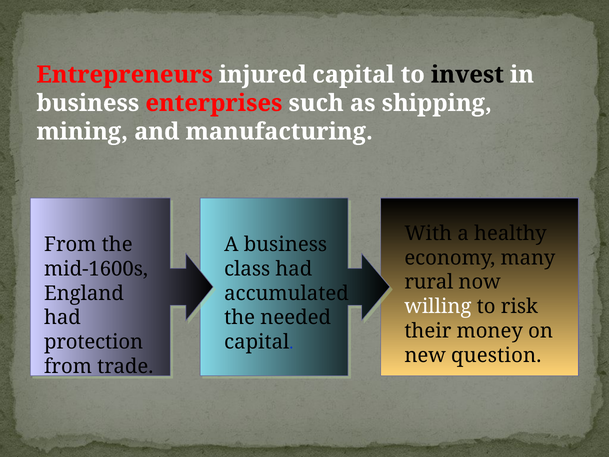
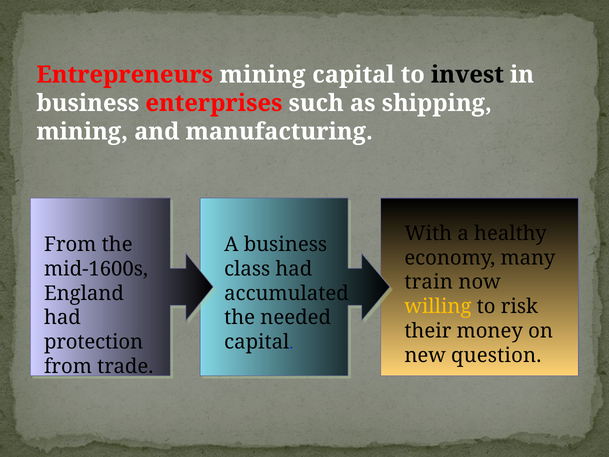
Entrepreneurs injured: injured -> mining
rural: rural -> train
willing colour: white -> yellow
